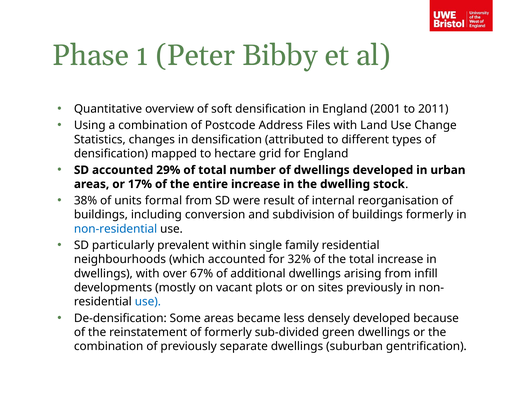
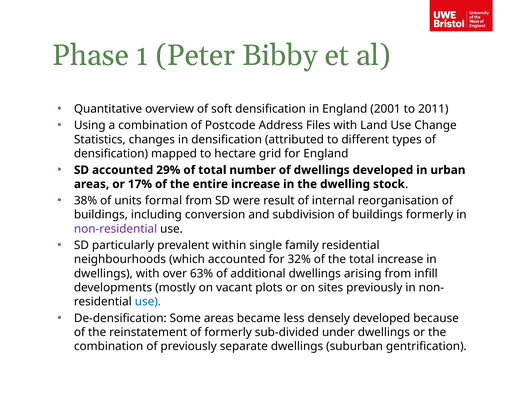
non-residential colour: blue -> purple
67%: 67% -> 63%
green: green -> under
